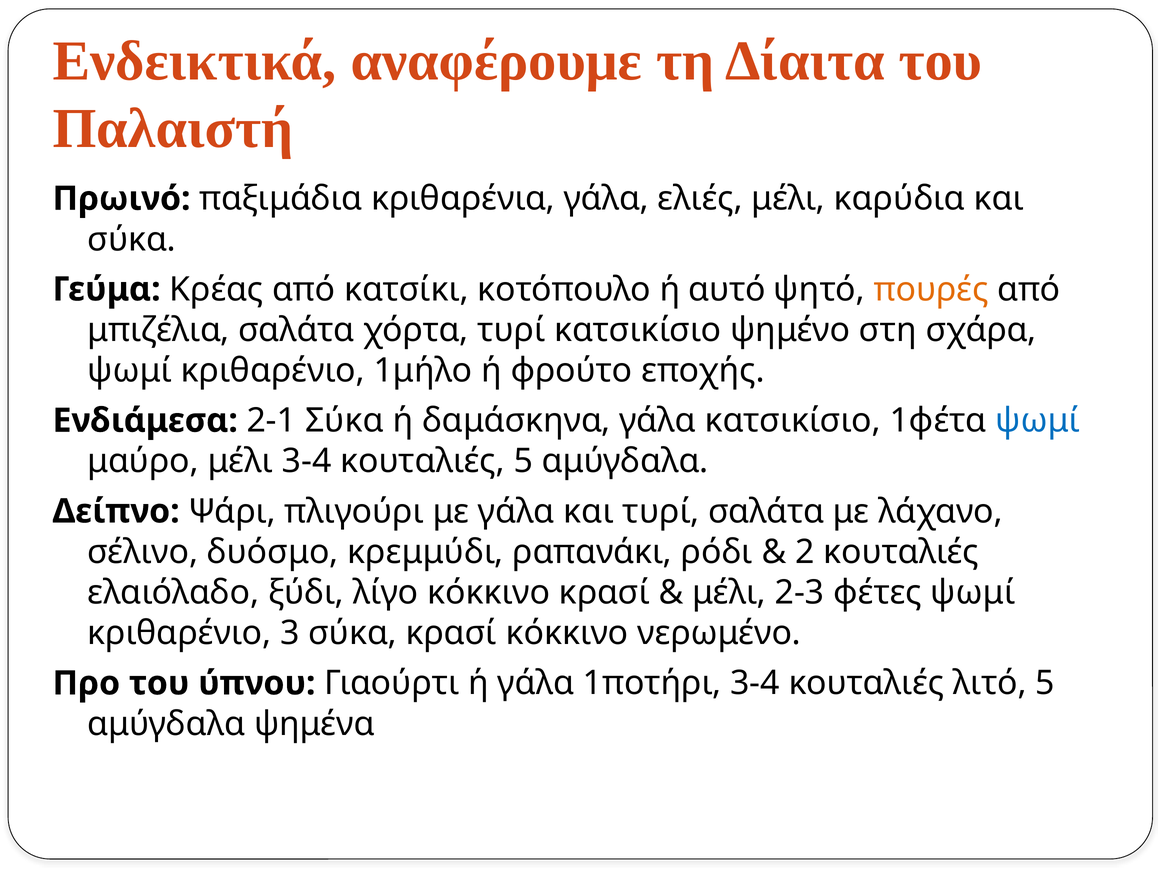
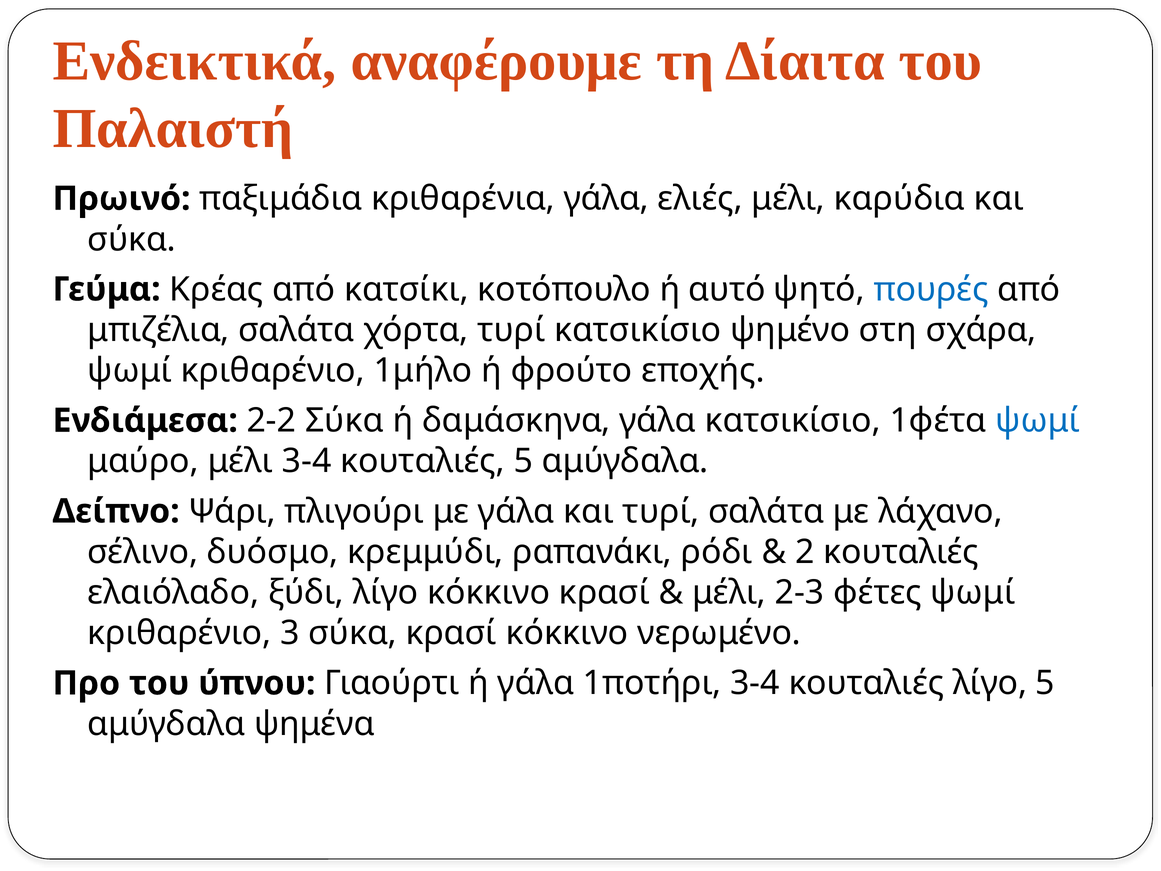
πουρές colour: orange -> blue
2-1: 2-1 -> 2-2
κουταλιές λιτό: λιτό -> λίγο
